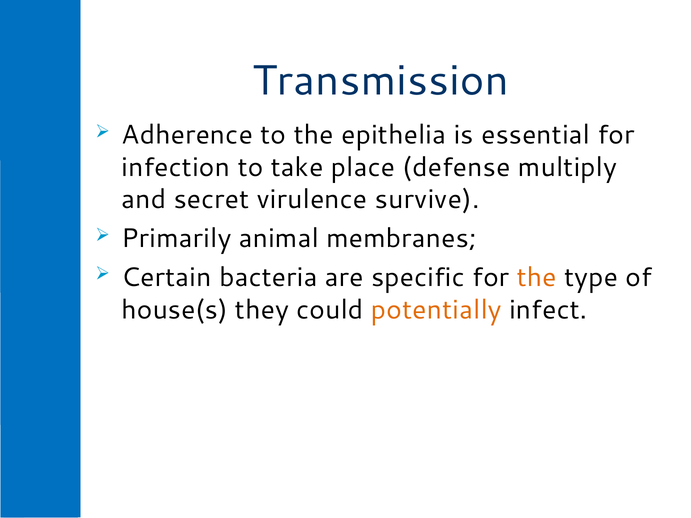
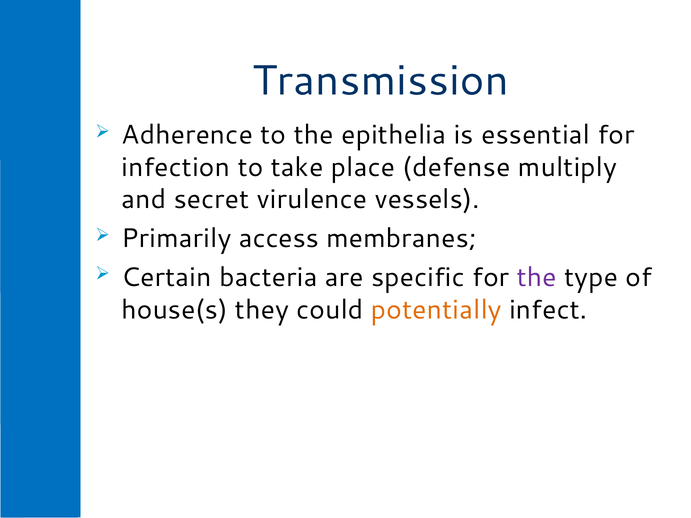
survive: survive -> vessels
animal: animal -> access
the at (537, 278) colour: orange -> purple
